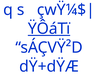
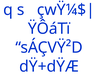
ŸÔáTï underline: present -> none
